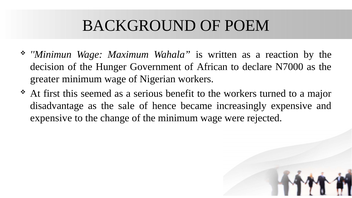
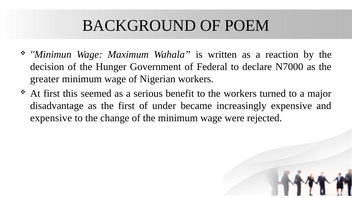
African: African -> Federal
the sale: sale -> first
hence: hence -> under
